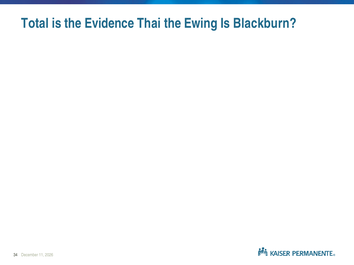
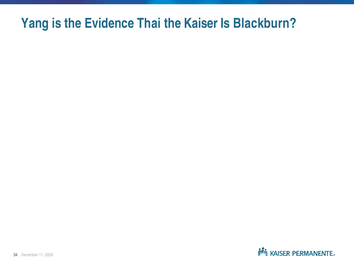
Total: Total -> Yang
Ewing: Ewing -> Kaiser
